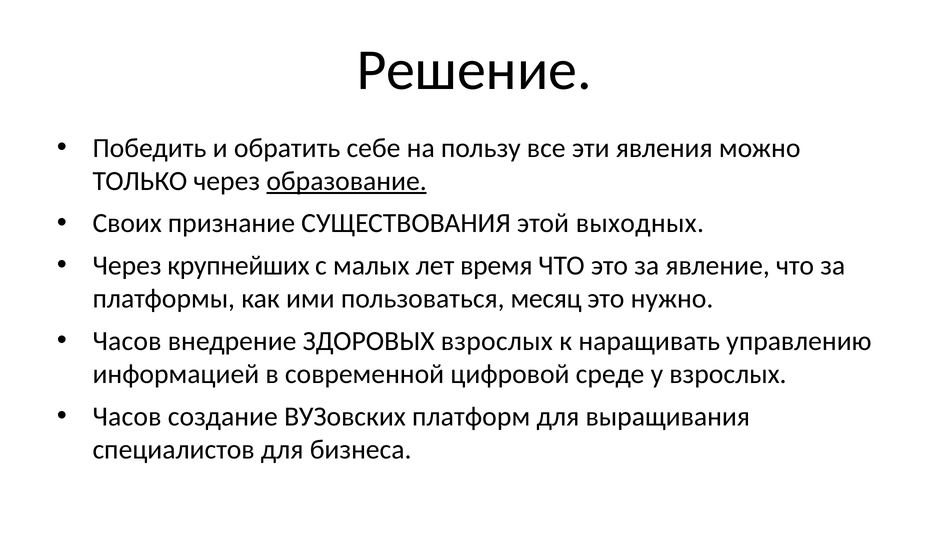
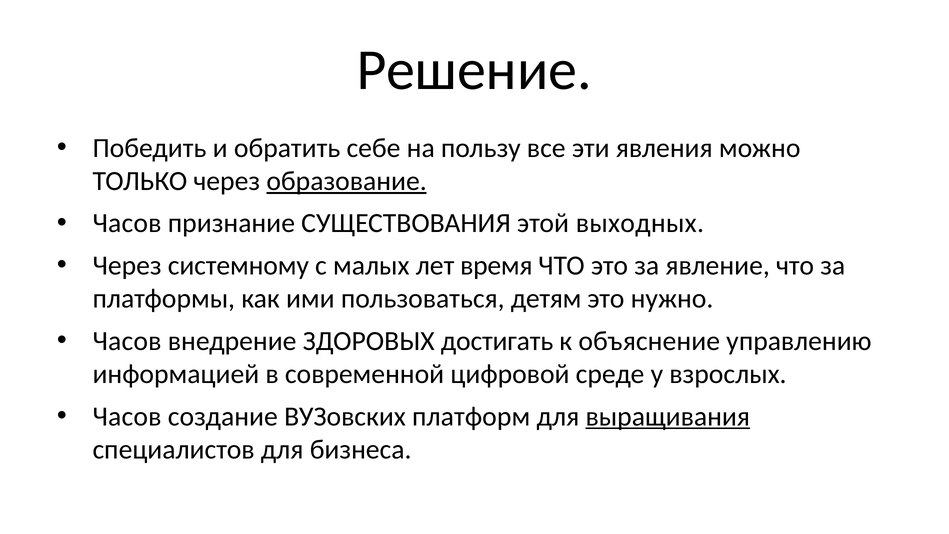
Своих at (127, 223): Своих -> Часов
крупнейших: крупнейших -> системному
месяц: месяц -> детям
ЗДОРОВЫХ взрослых: взрослых -> достигать
наращивать: наращивать -> объяснение
выращивания underline: none -> present
